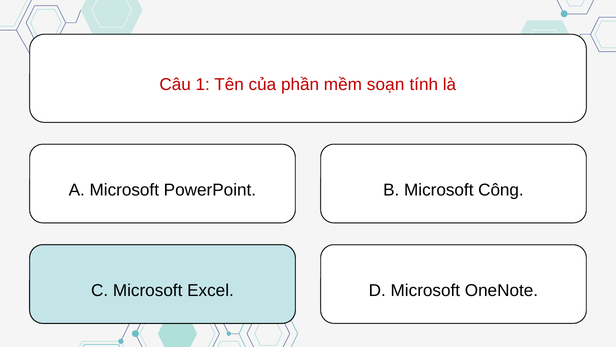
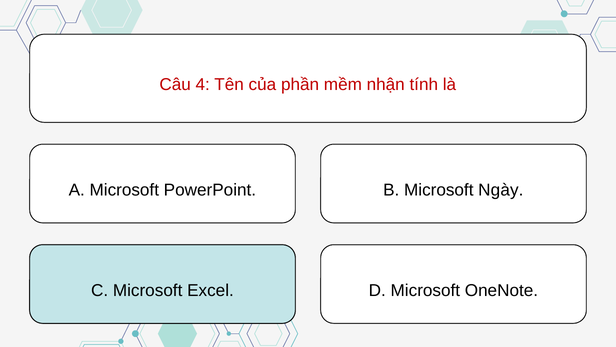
1: 1 -> 4
soạn: soạn -> nhận
Công: Công -> Ngày
